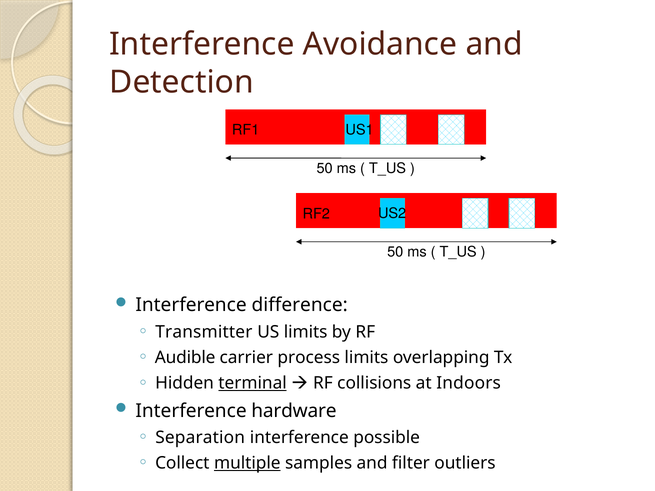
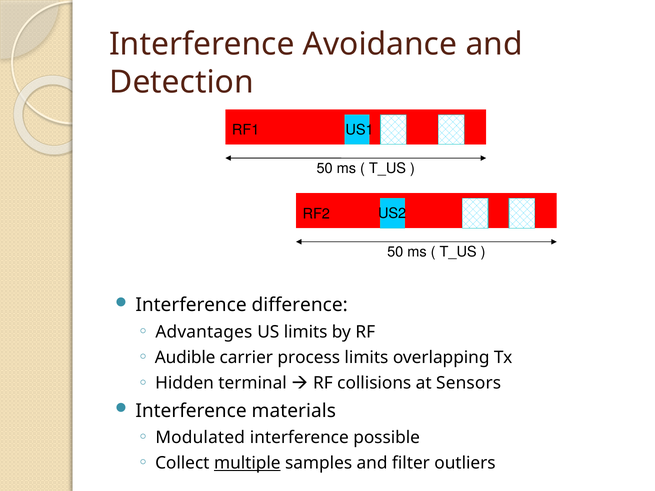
Transmitter: Transmitter -> Advantages
terminal underline: present -> none
Indoors: Indoors -> Sensors
hardware: hardware -> materials
Separation: Separation -> Modulated
